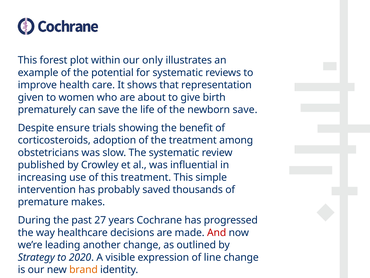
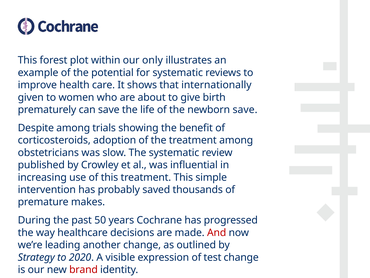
representation: representation -> internationally
Despite ensure: ensure -> among
27: 27 -> 50
line: line -> test
brand colour: orange -> red
